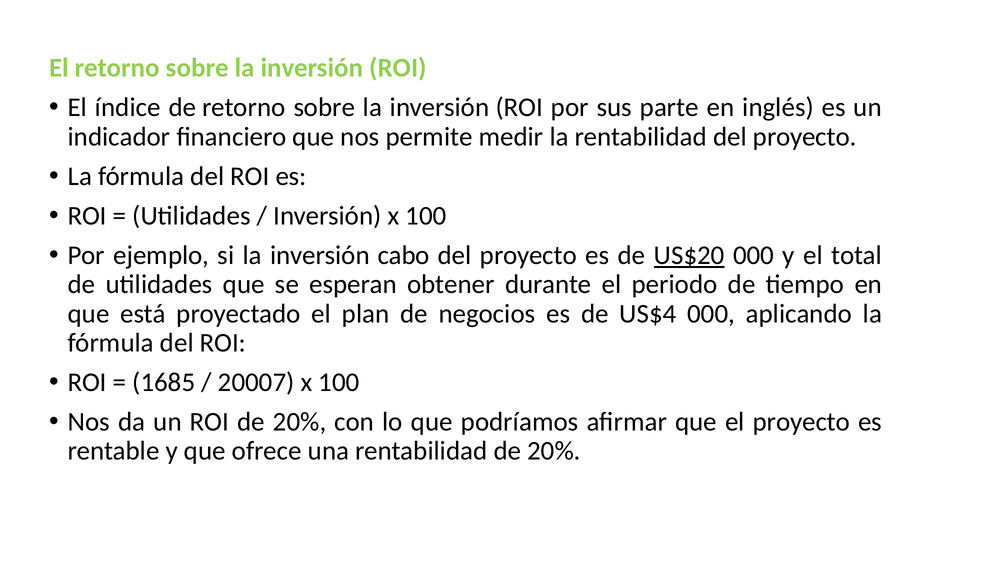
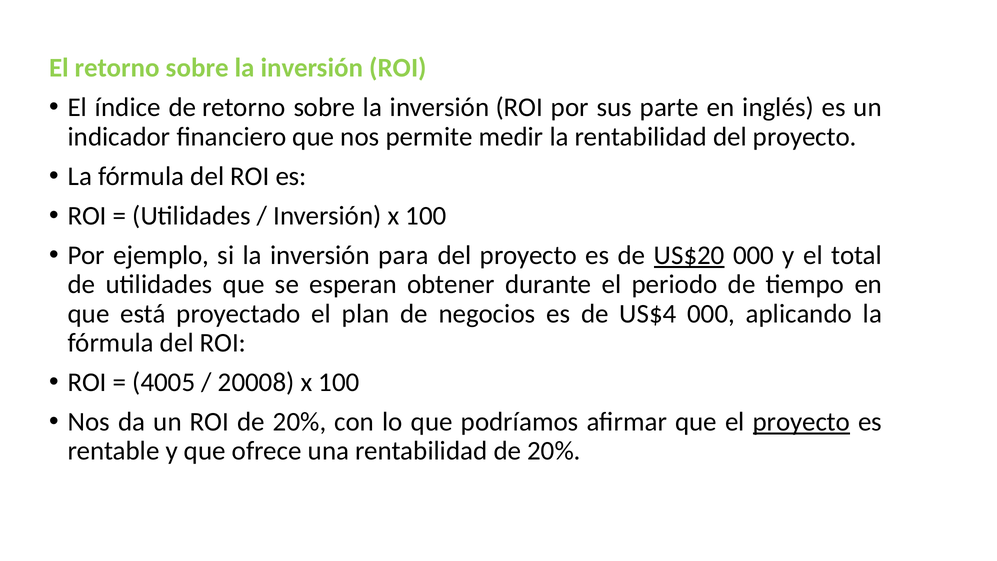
cabo: cabo -> para
1685: 1685 -> 4005
20007: 20007 -> 20008
proyecto at (801, 422) underline: none -> present
